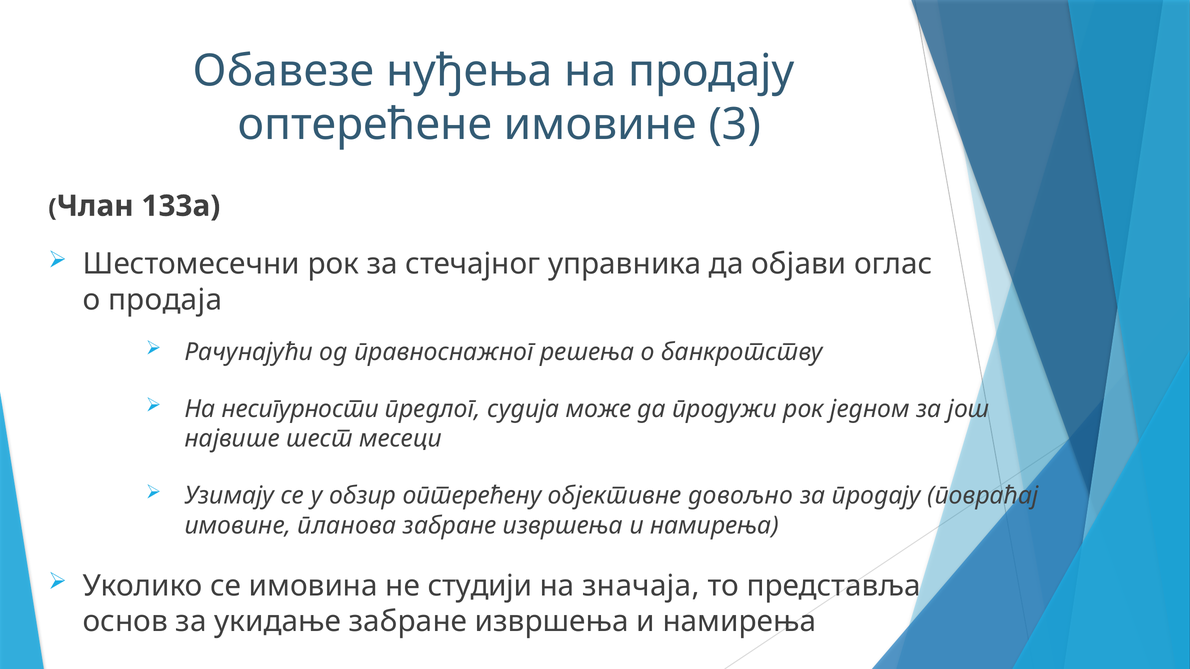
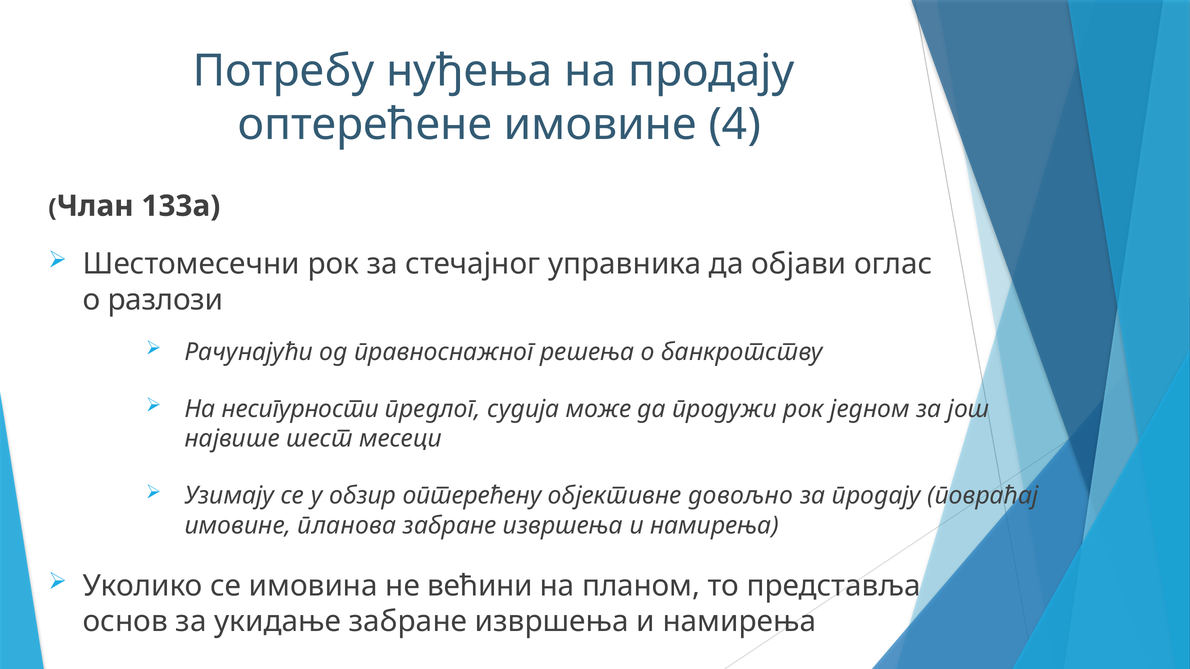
Обавезе: Обавезе -> Потребу
3: 3 -> 4
продаја: продаја -> разлози
студији: студији -> већини
значаја: значаја -> планом
